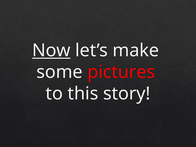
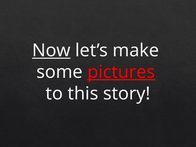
pictures underline: none -> present
